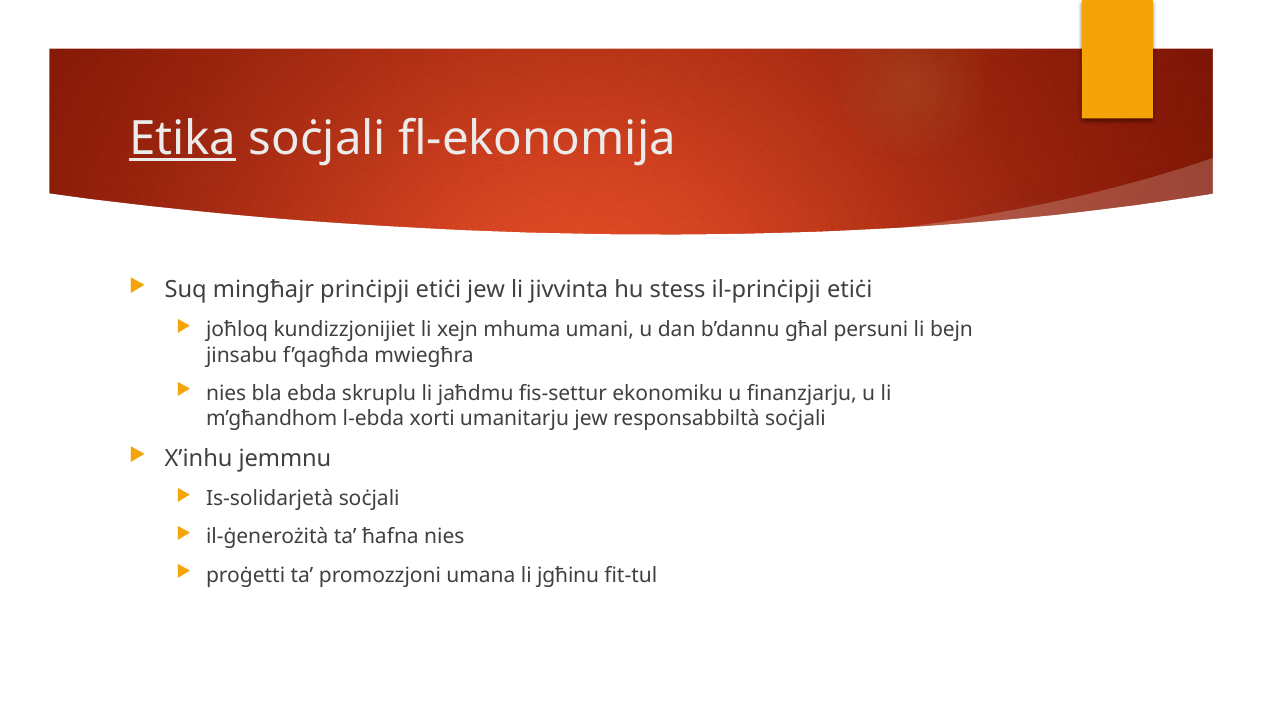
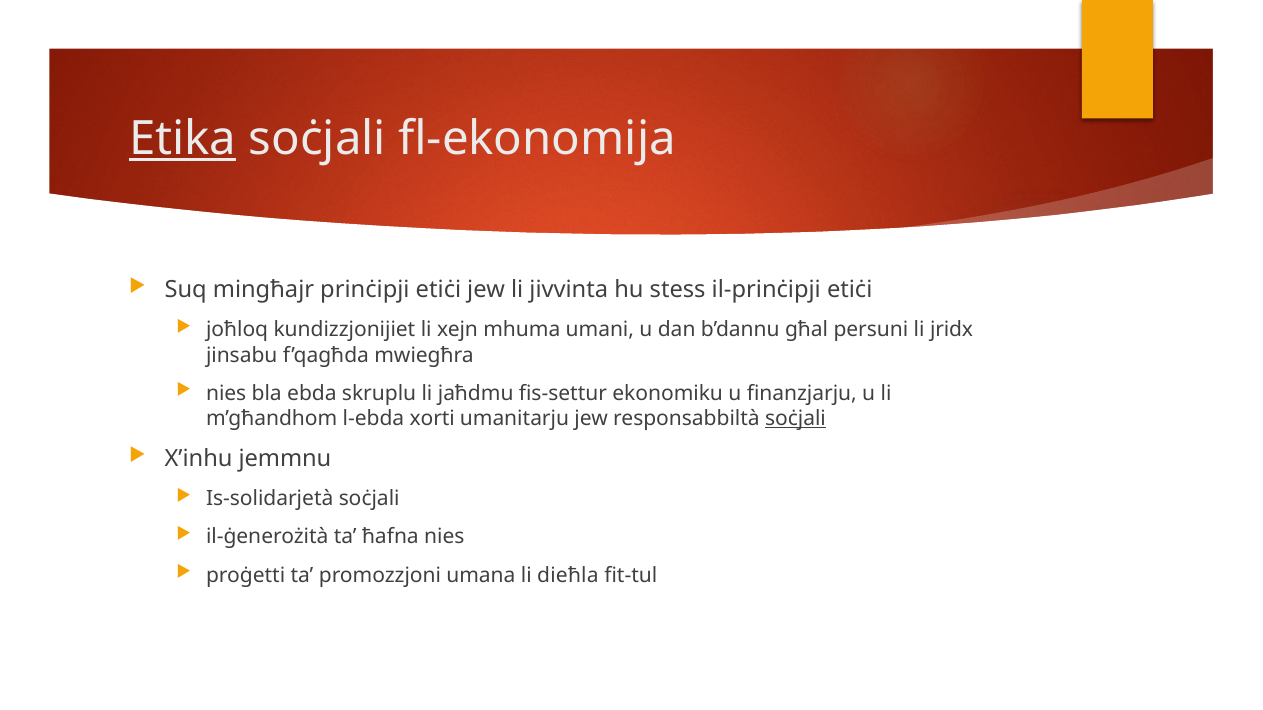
bejn: bejn -> jridx
soċjali at (795, 419) underline: none -> present
jgħinu: jgħinu -> dieħla
